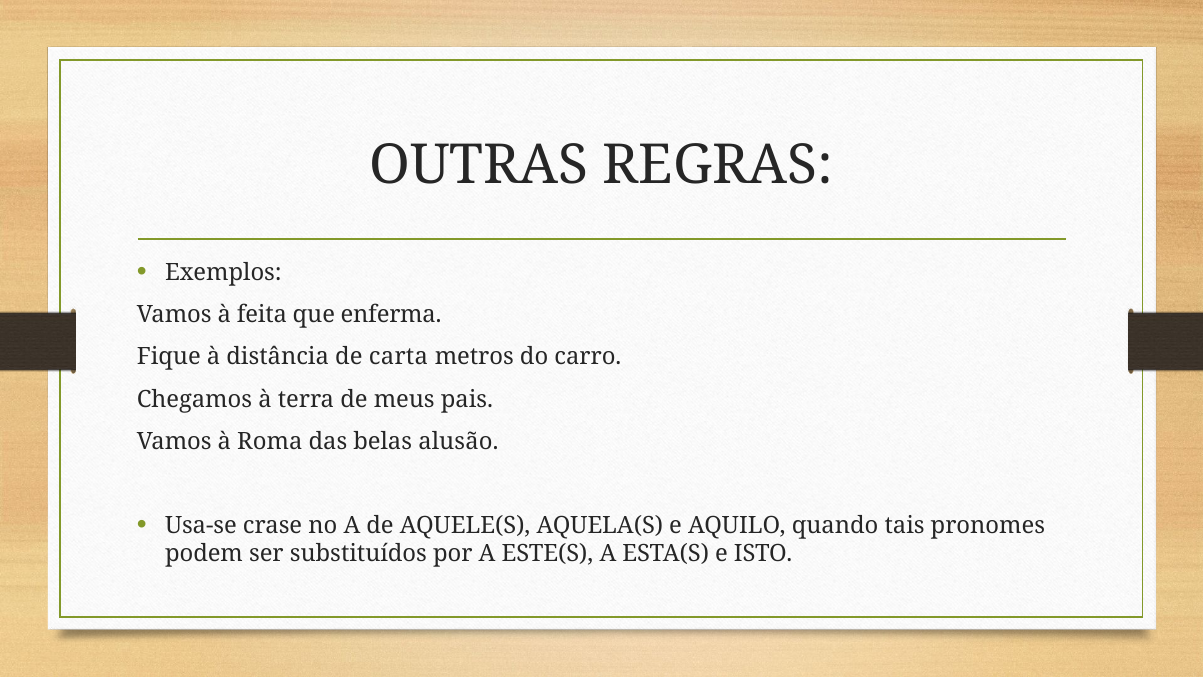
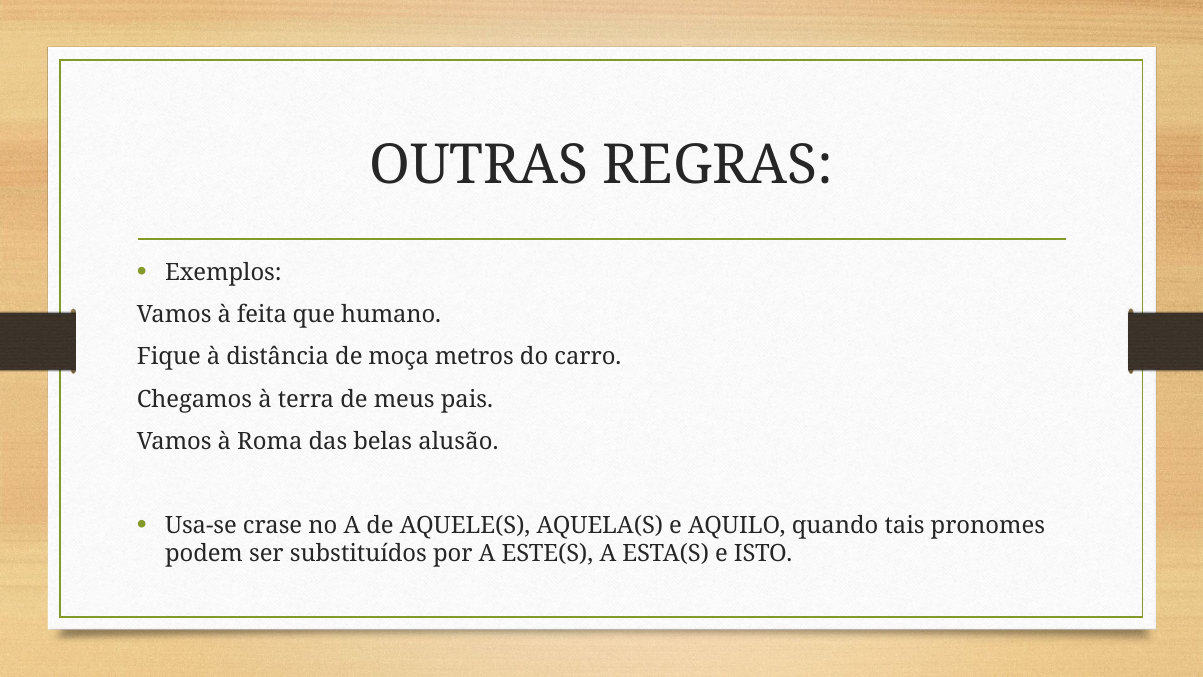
enferma: enferma -> humano
carta: carta -> moça
